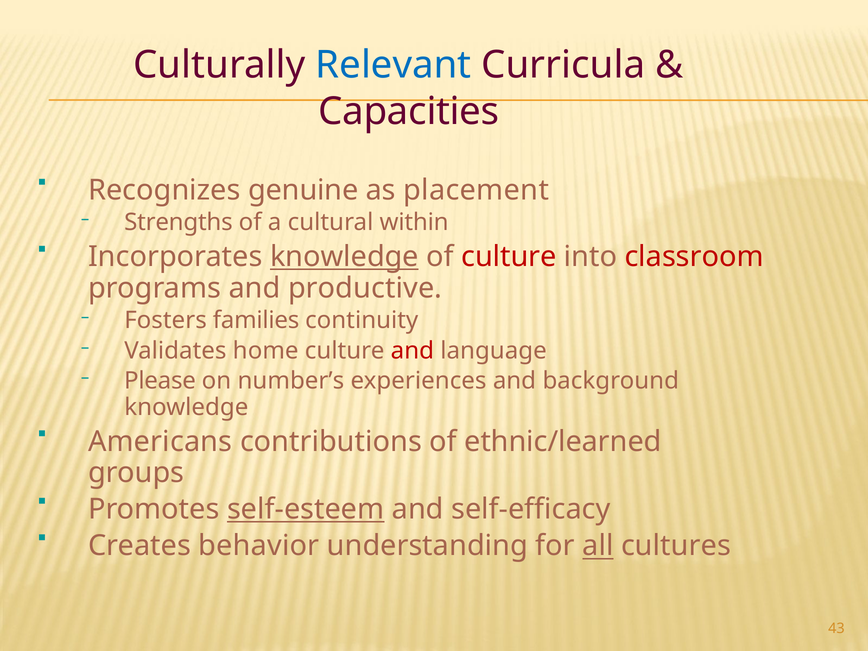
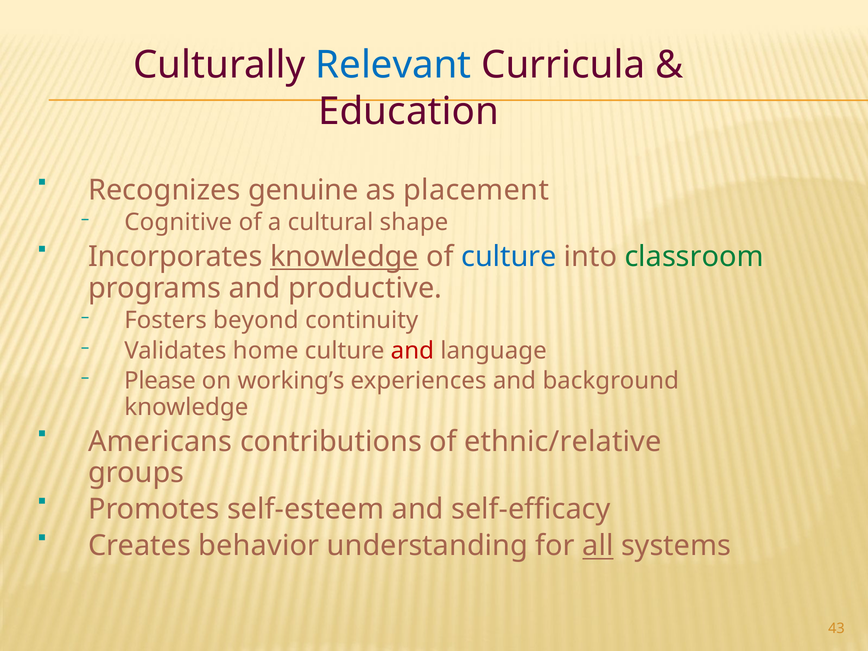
Capacities: Capacities -> Education
Strengths: Strengths -> Cognitive
within: within -> shape
culture at (509, 257) colour: red -> blue
classroom colour: red -> green
families: families -> beyond
number’s: number’s -> working’s
ethnic/learned: ethnic/learned -> ethnic/relative
self-esteem underline: present -> none
cultures: cultures -> systems
